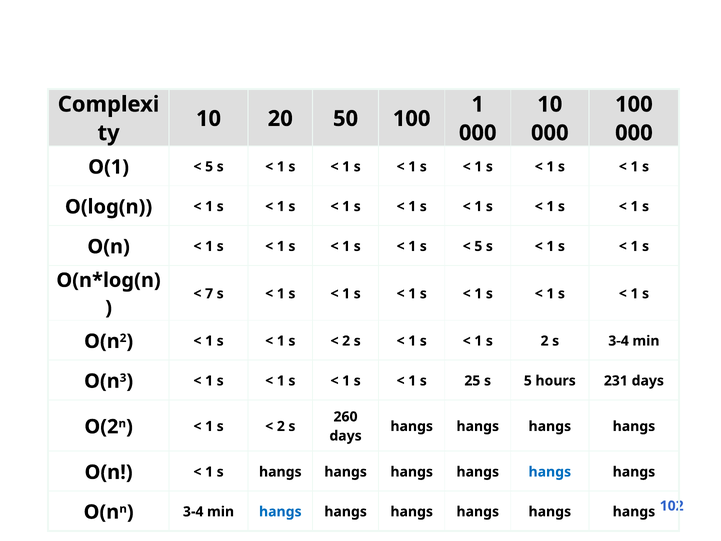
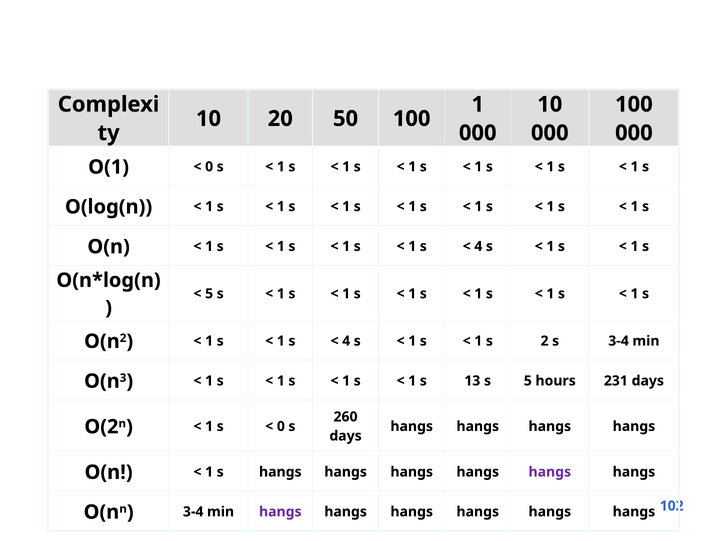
5 at (209, 167): 5 -> 0
5 at (478, 246): 5 -> 4
7 at (209, 294): 7 -> 5
2 at (346, 341): 2 -> 4
25: 25 -> 13
2 at (281, 426): 2 -> 0
hangs at (550, 472) colour: blue -> purple
hangs at (280, 511) colour: blue -> purple
